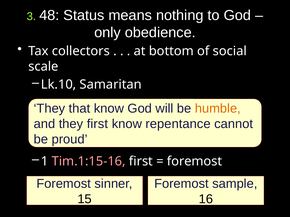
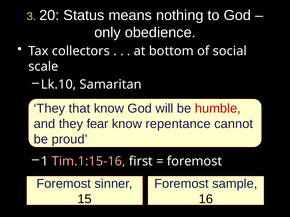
48: 48 -> 20
humble colour: orange -> red
they first: first -> fear
